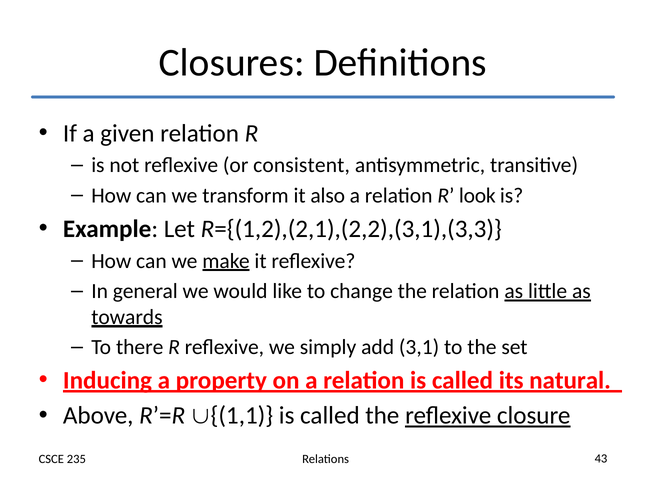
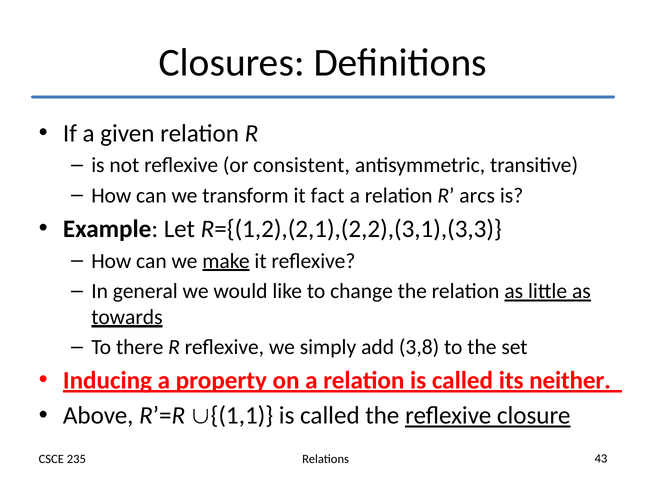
also: also -> fact
look: look -> arcs
3,1: 3,1 -> 3,8
natural: natural -> neither
